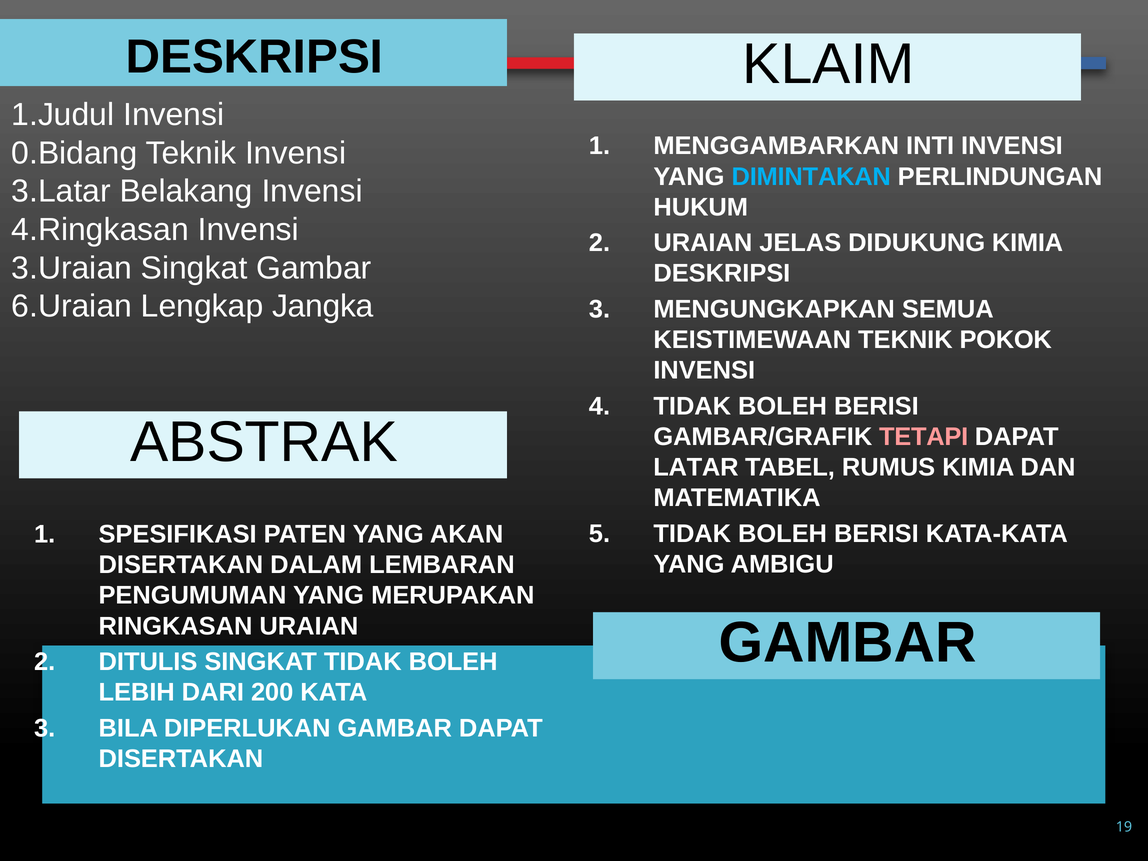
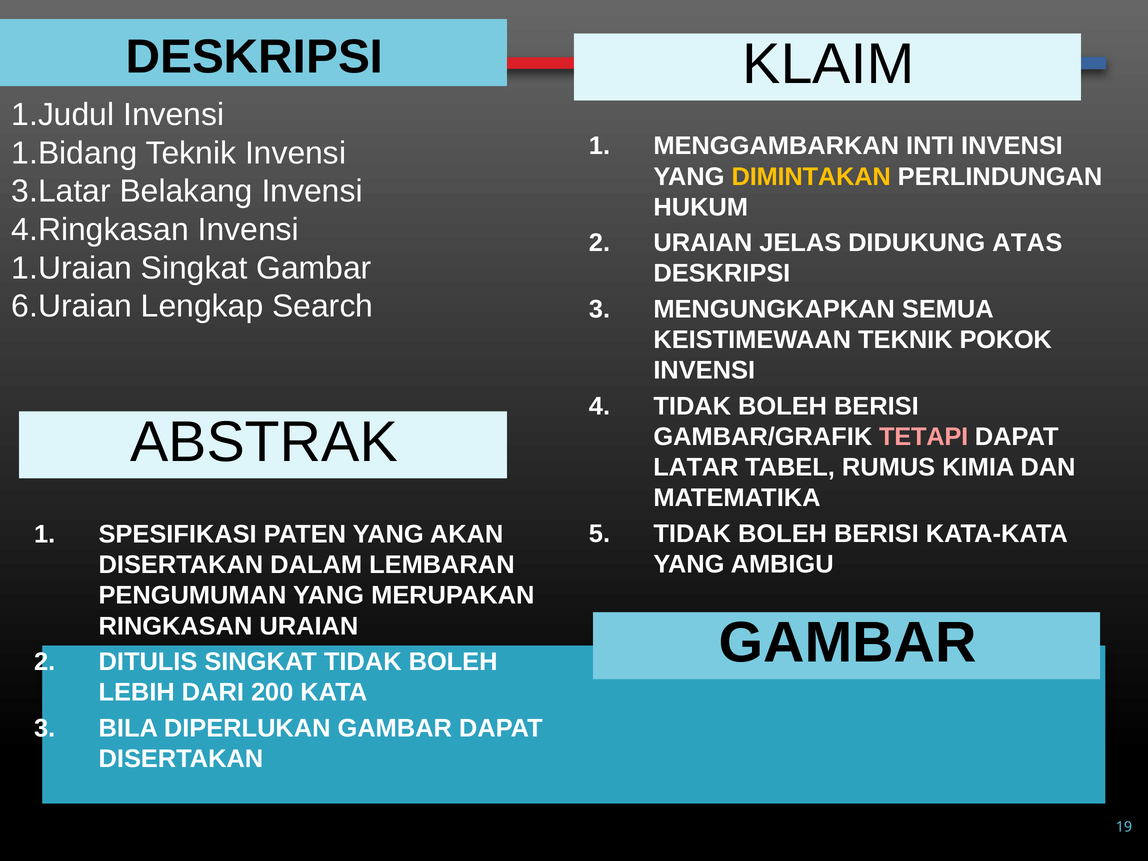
0.Bidang: 0.Bidang -> 1.Bidang
DIMINTAKAN colour: light blue -> yellow
DIDUKUNG KIMIA: KIMIA -> ATAS
3.Uraian: 3.Uraian -> 1.Uraian
Jangka: Jangka -> Search
